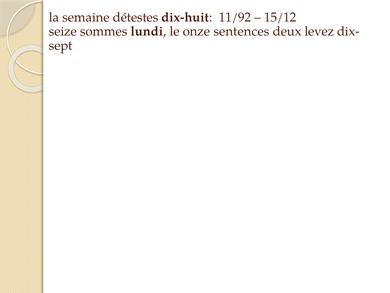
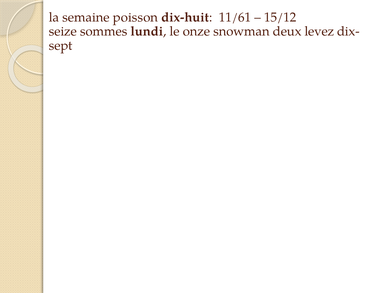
détestes: détestes -> poisson
11/92: 11/92 -> 11/61
sentences: sentences -> snowman
